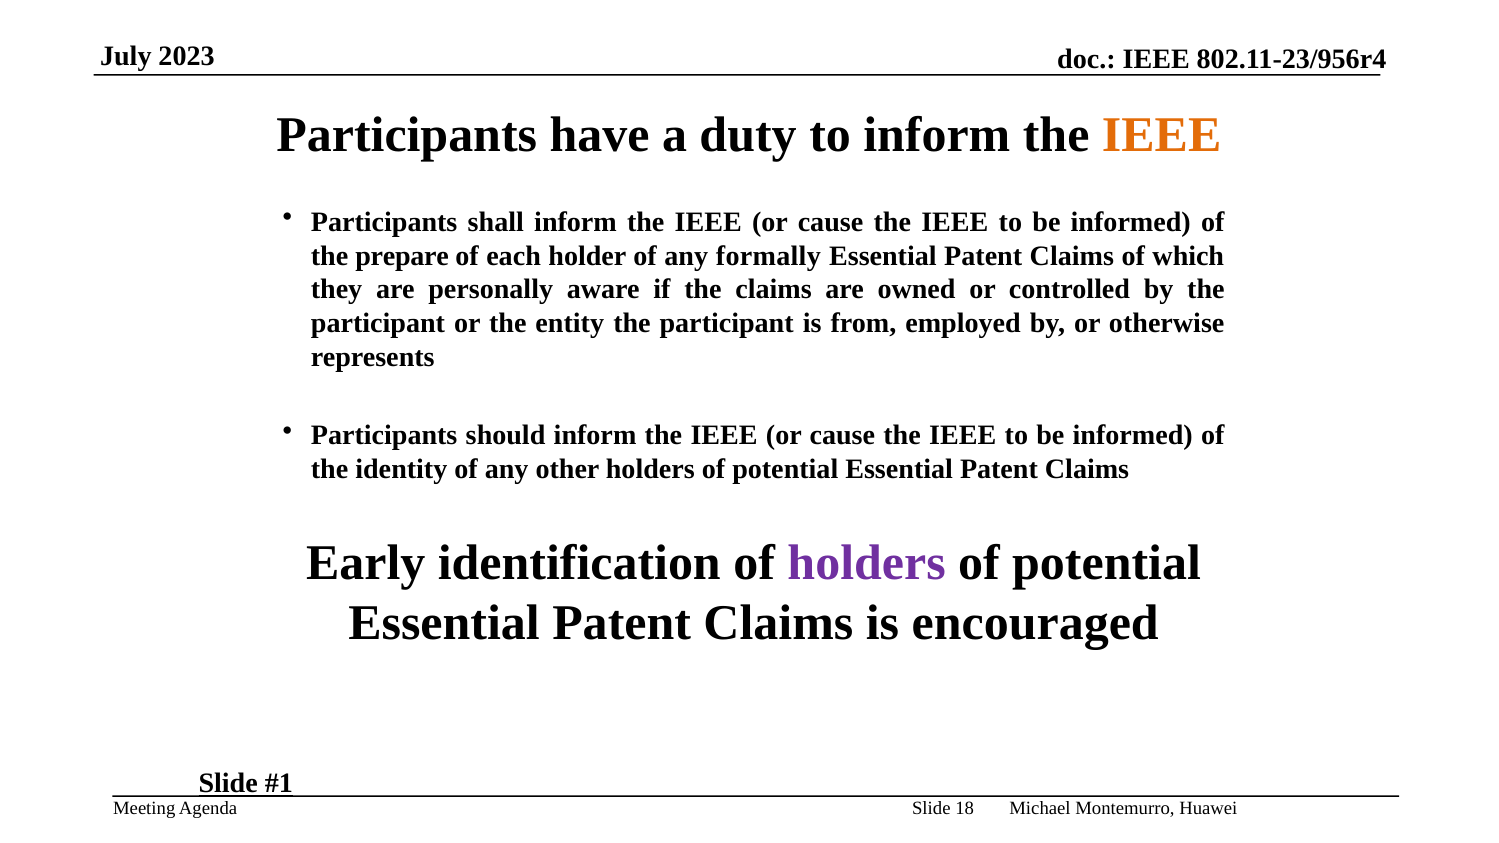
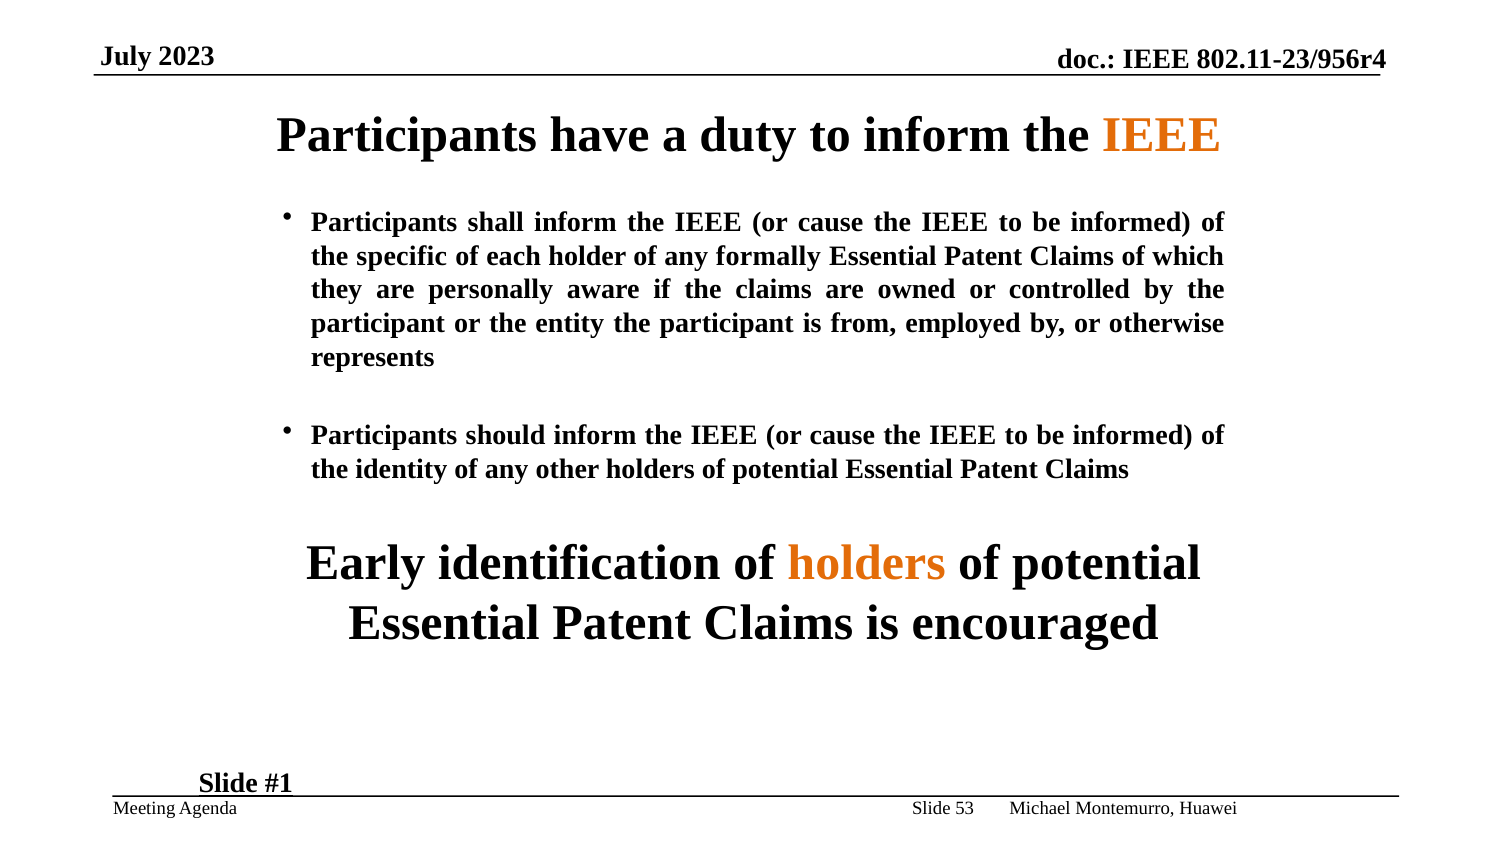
prepare: prepare -> specific
holders at (867, 563) colour: purple -> orange
18: 18 -> 53
